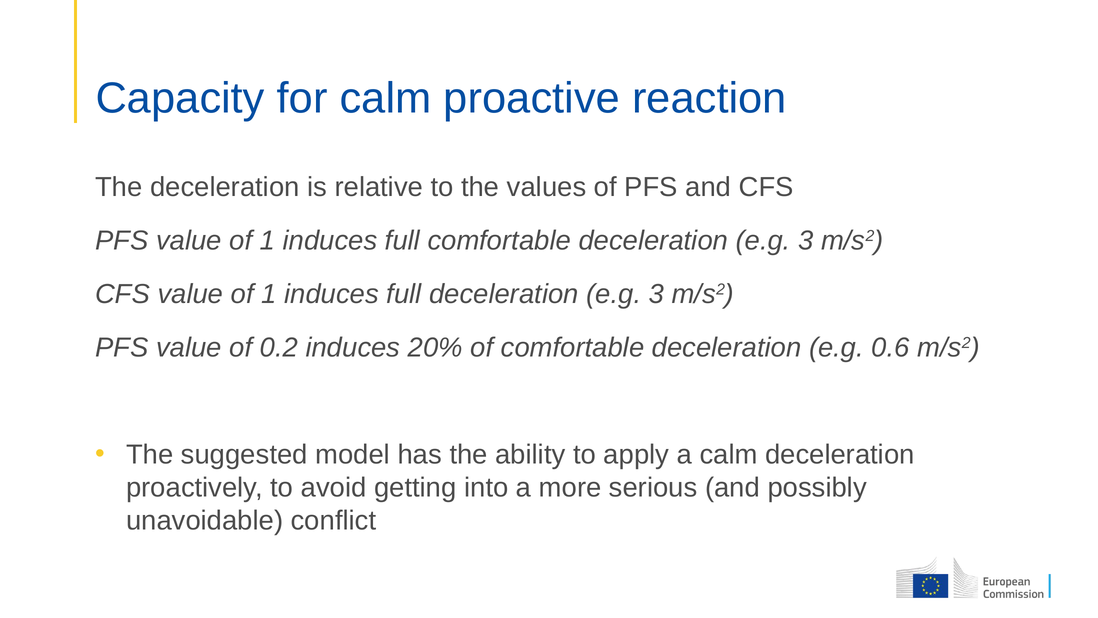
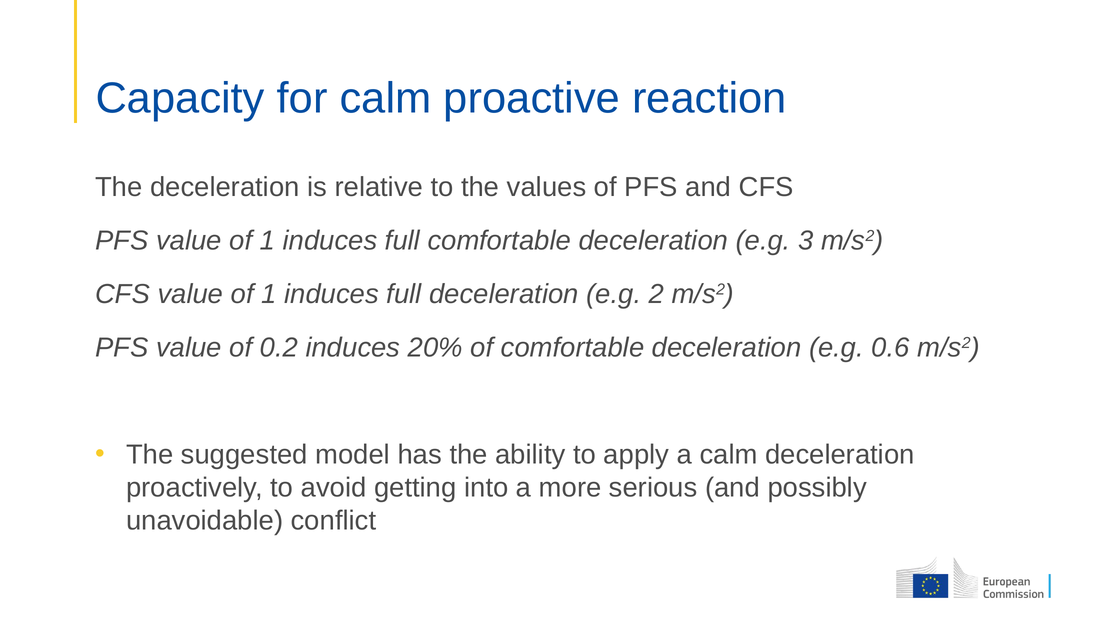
full deceleration e.g 3: 3 -> 2
